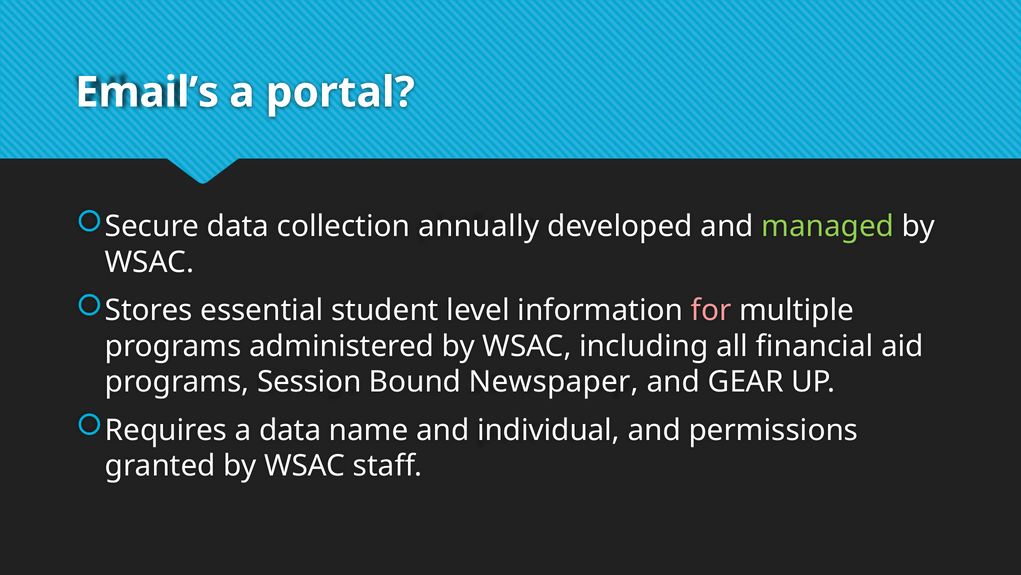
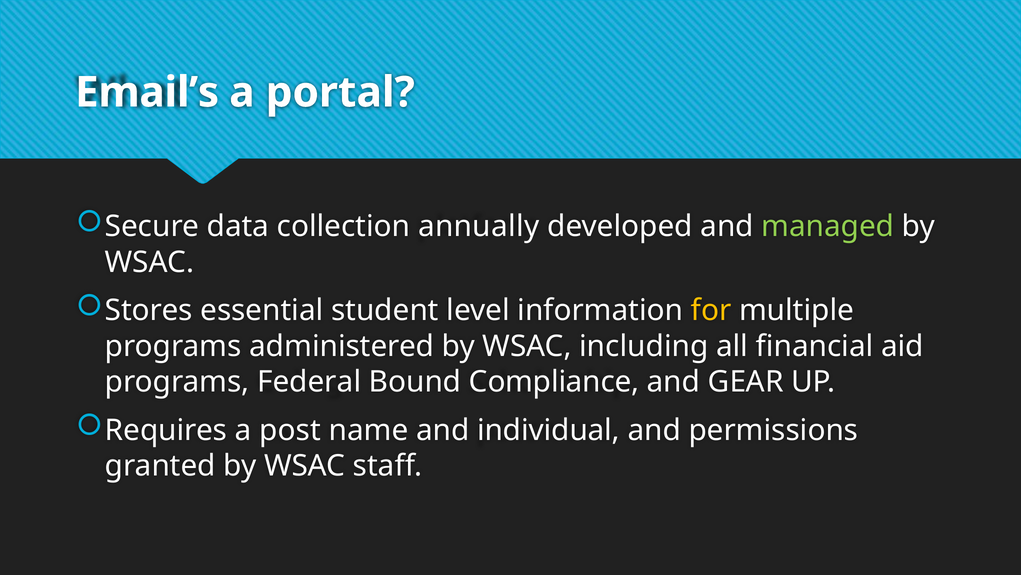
for colour: pink -> yellow
Session: Session -> Federal
Newspaper: Newspaper -> Compliance
a data: data -> post
